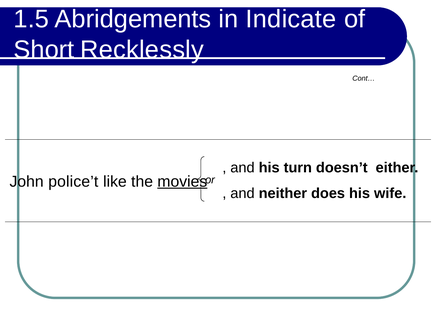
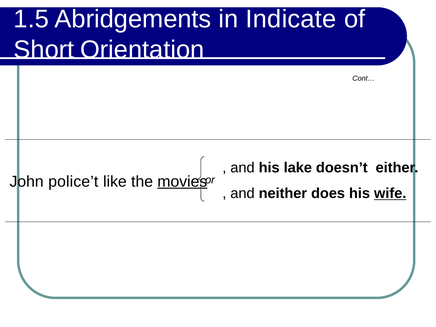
Recklessly: Recklessly -> Orientation
turn: turn -> lake
wife underline: none -> present
